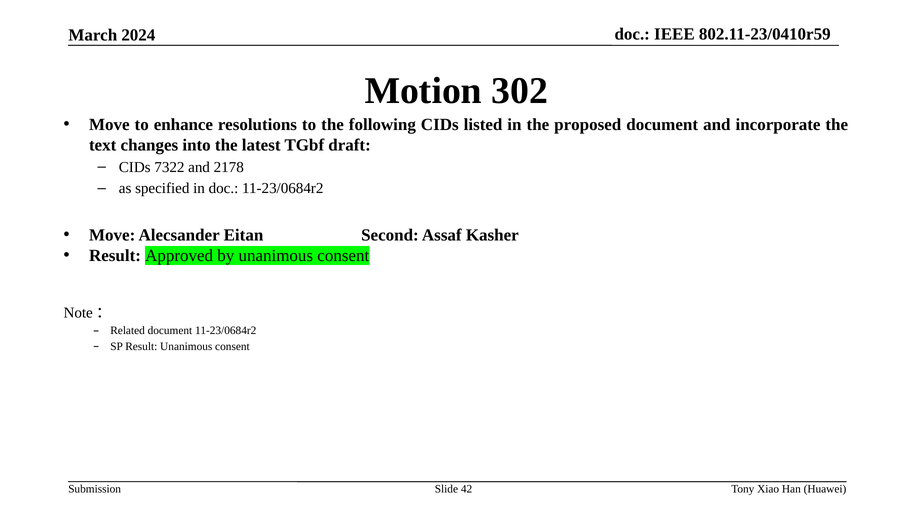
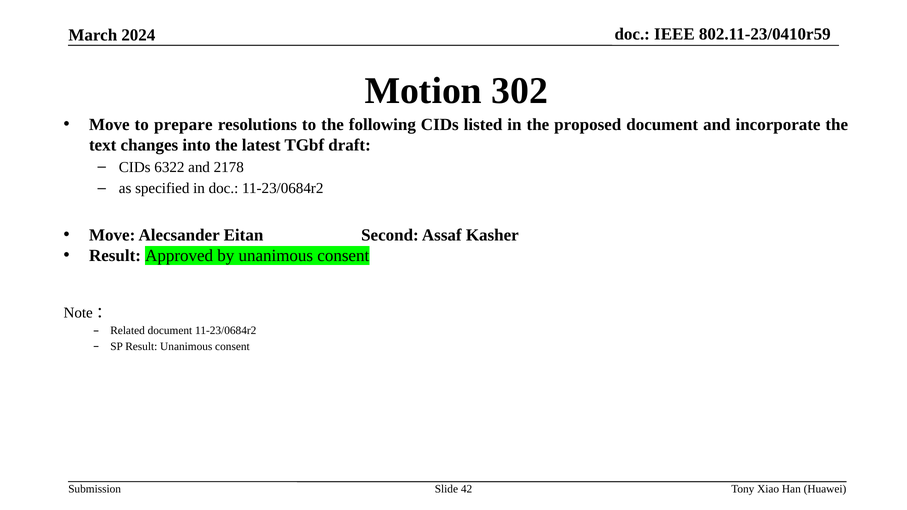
enhance: enhance -> prepare
7322: 7322 -> 6322
